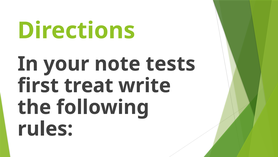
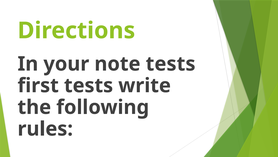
first treat: treat -> tests
